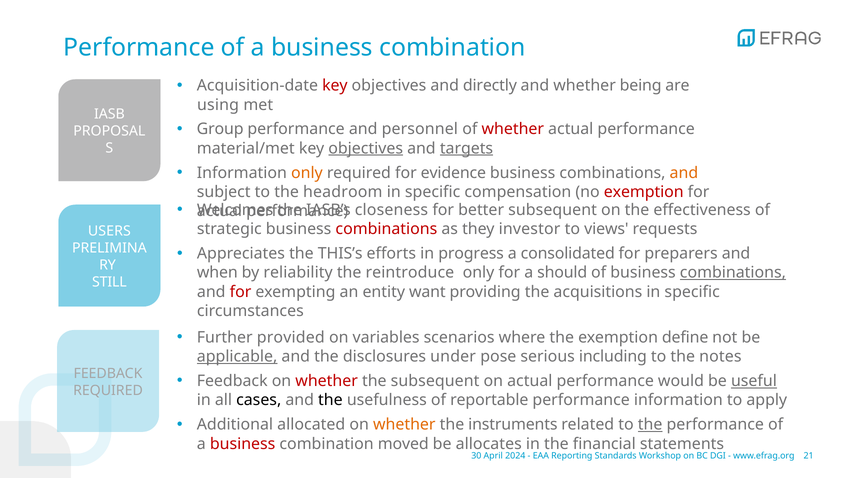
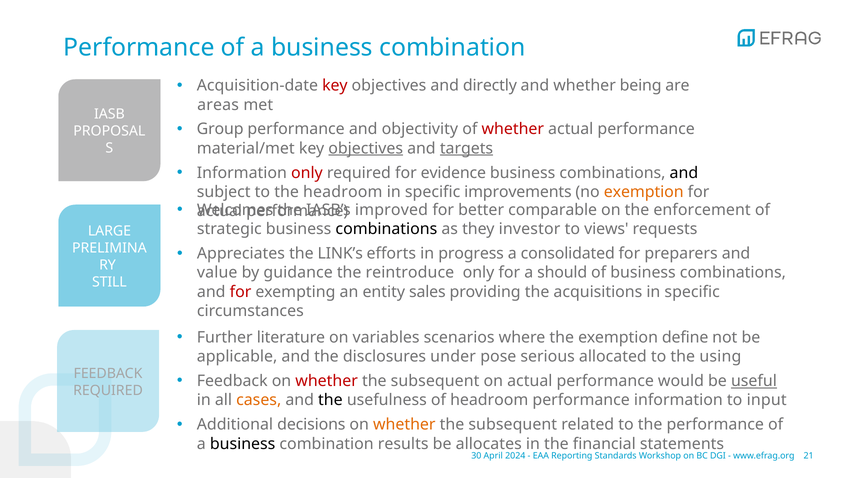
using: using -> areas
personnel: personnel -> objectivity
only at (307, 173) colour: orange -> red
and at (684, 173) colour: orange -> black
compensation: compensation -> improvements
exemption at (644, 192) colour: red -> orange
closeness: closeness -> improved
better subsequent: subsequent -> comparable
effectiveness: effectiveness -> enforcement
combinations at (386, 229) colour: red -> black
USERS: USERS -> LARGE
THIS’s: THIS’s -> LINK’s
when: when -> value
reliability: reliability -> guidance
combinations at (733, 273) underline: present -> none
want: want -> sales
provided: provided -> literature
applicable underline: present -> none
including: including -> allocated
notes: notes -> using
cases colour: black -> orange
of reportable: reportable -> headroom
apply: apply -> input
allocated: allocated -> decisions
instruments at (513, 425): instruments -> subsequent
the at (650, 425) underline: present -> none
business at (243, 444) colour: red -> black
moved: moved -> results
